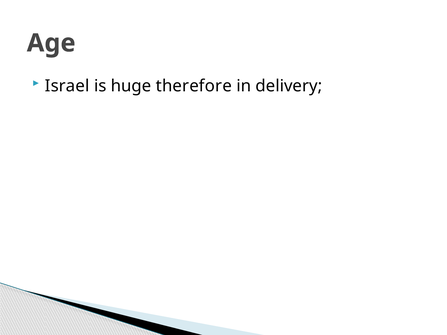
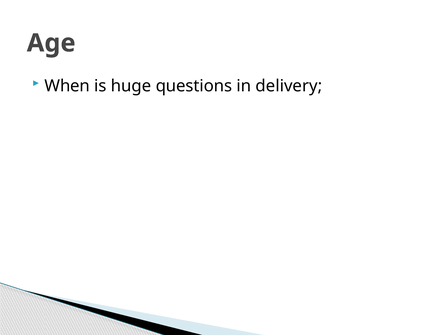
Israel: Israel -> When
therefore: therefore -> questions
